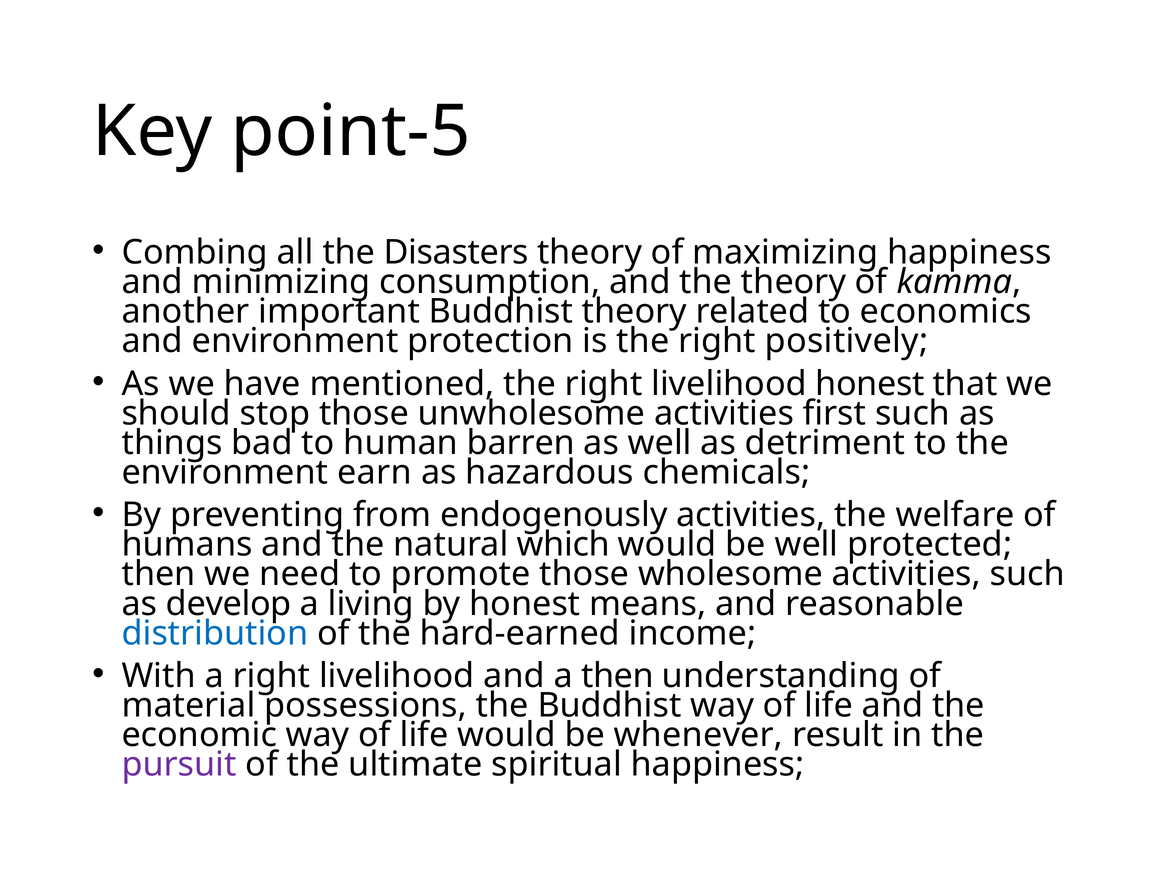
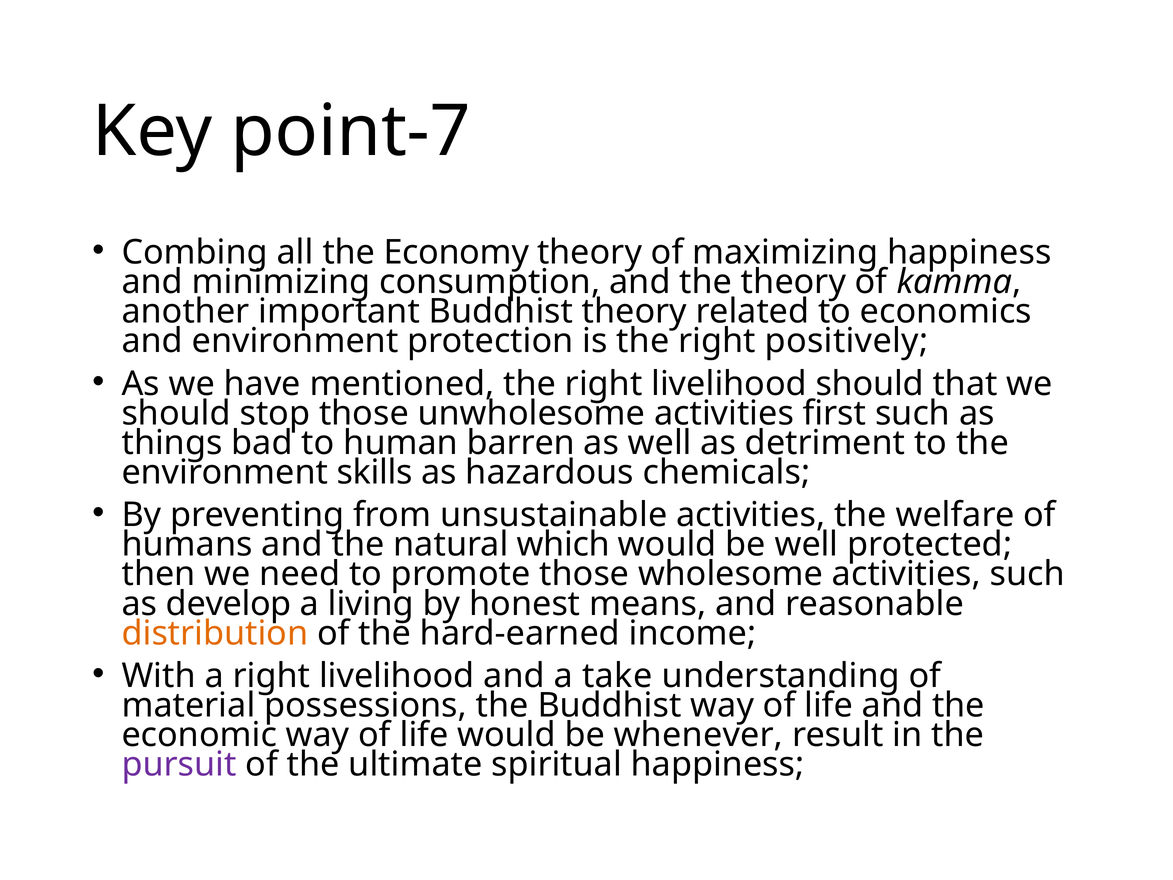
point-5: point-5 -> point-7
Disasters: Disasters -> Economy
livelihood honest: honest -> should
earn: earn -> skills
endogenously: endogenously -> unsustainable
distribution colour: blue -> orange
a then: then -> take
